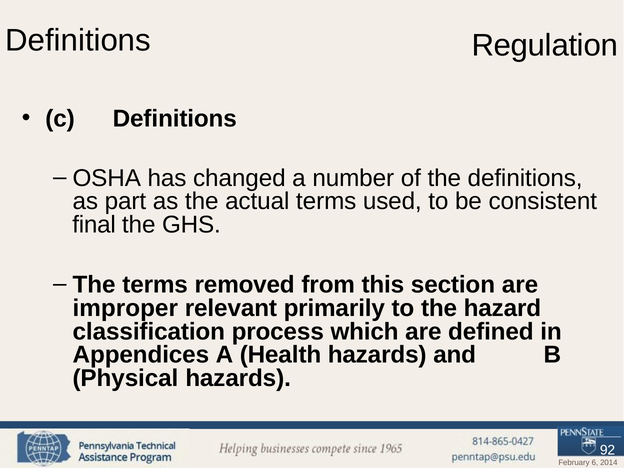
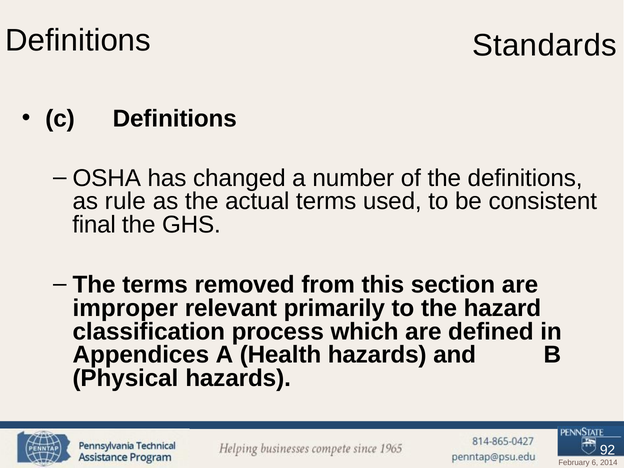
Regulation: Regulation -> Standards
part: part -> rule
